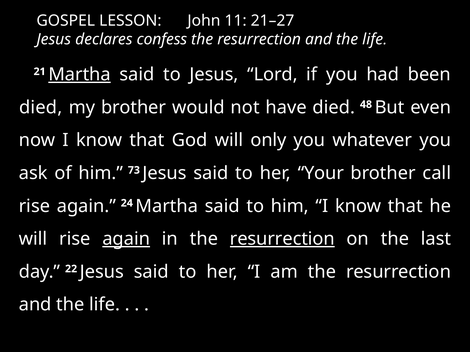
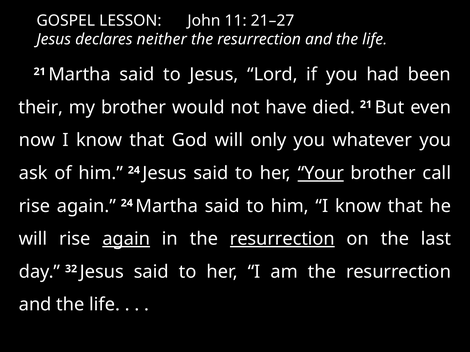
confess: confess -> neither
Martha at (80, 75) underline: present -> none
died at (41, 108): died -> their
died 48: 48 -> 21
him 73: 73 -> 24
Your underline: none -> present
22: 22 -> 32
